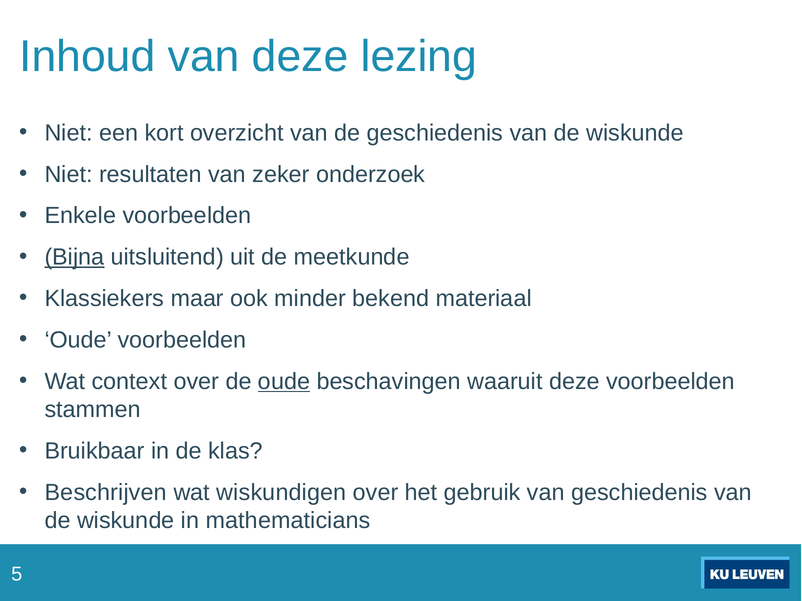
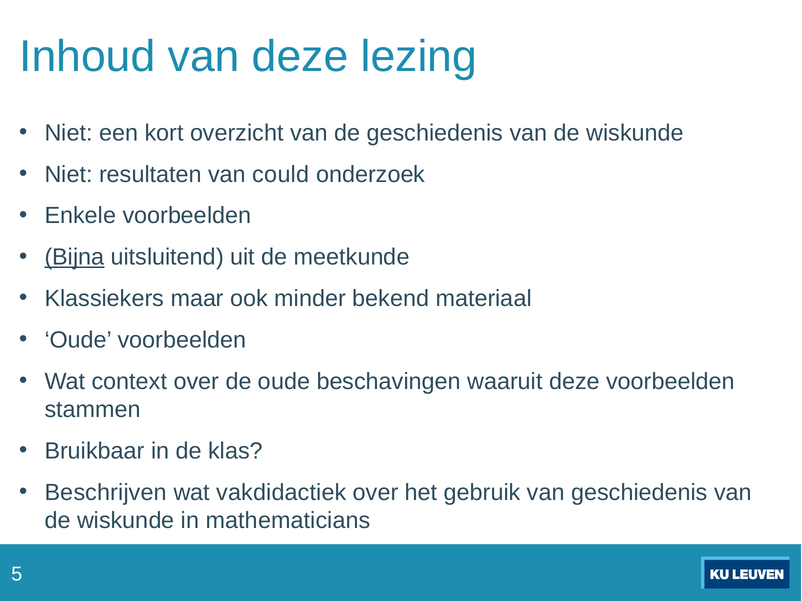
zeker: zeker -> could
oude at (284, 382) underline: present -> none
wiskundigen: wiskundigen -> vakdidactiek
